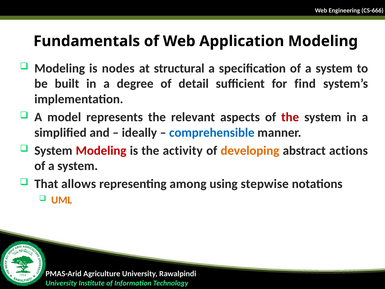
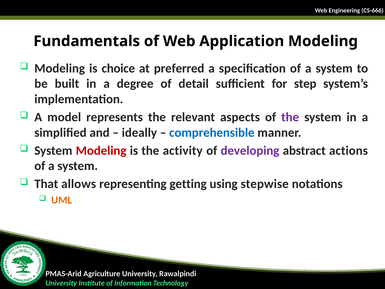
nodes: nodes -> choice
structural: structural -> preferred
find: find -> step
the at (290, 117) colour: red -> purple
developing colour: orange -> purple
among: among -> getting
